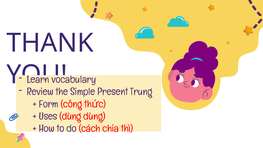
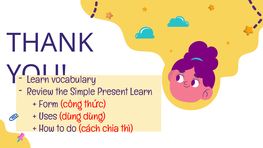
Present Trung: Trung -> Learn
